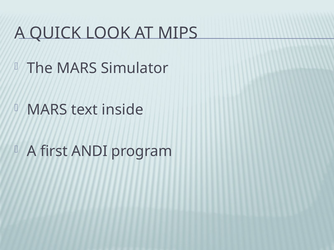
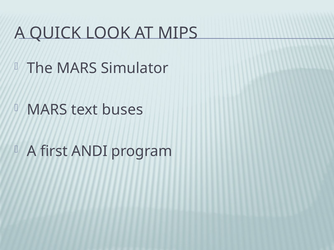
inside: inside -> buses
